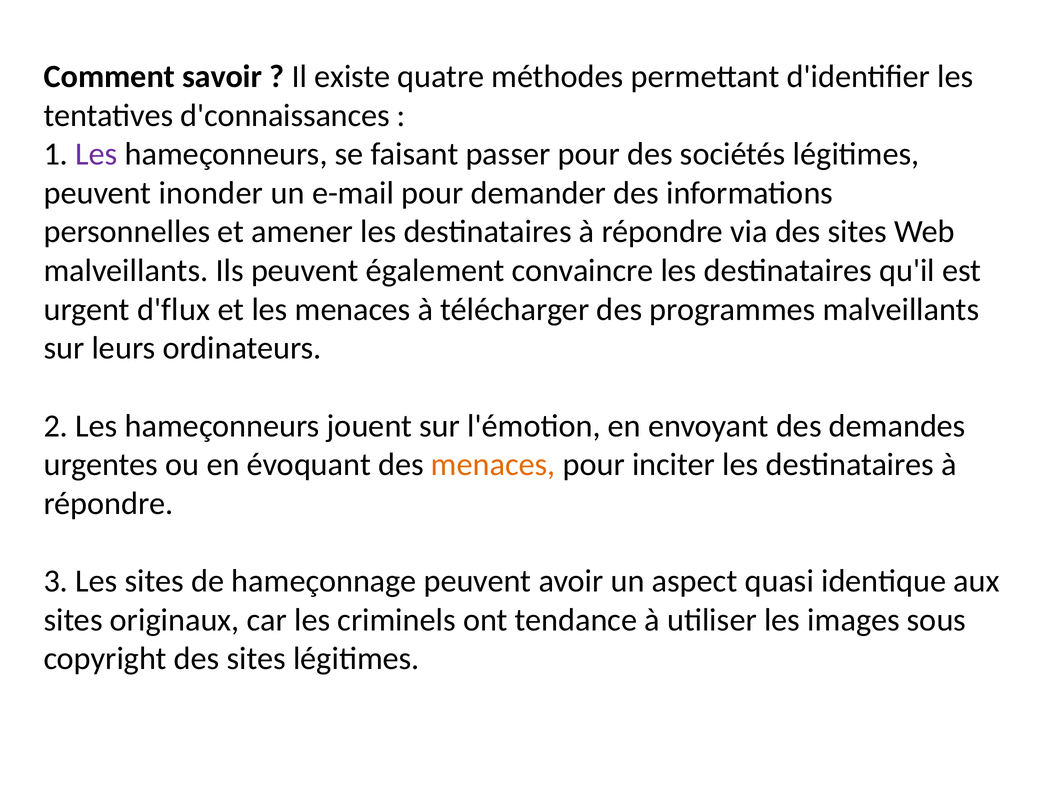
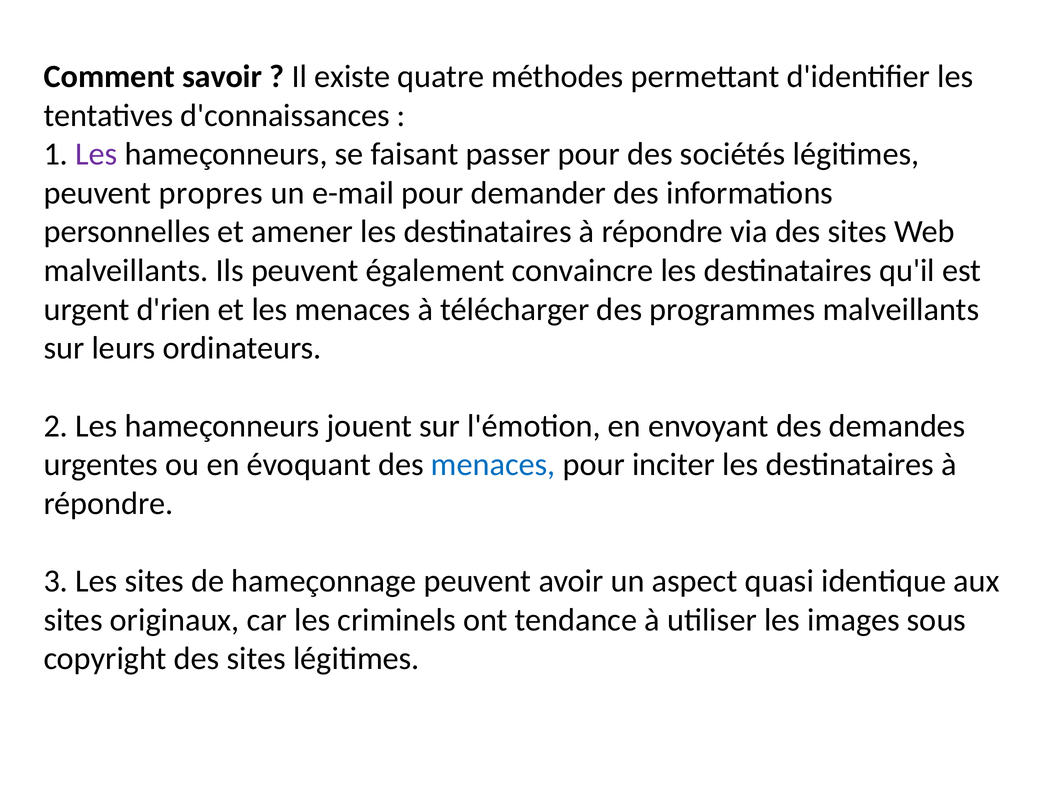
inonder: inonder -> propres
d'flux: d'flux -> d'rien
menaces at (493, 464) colour: orange -> blue
